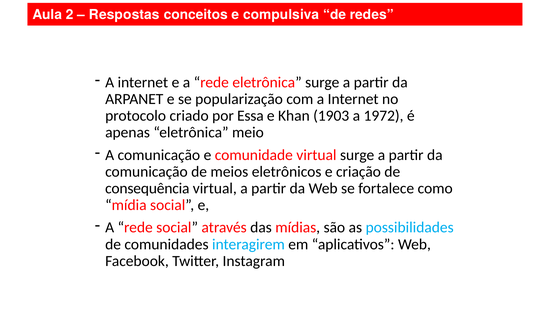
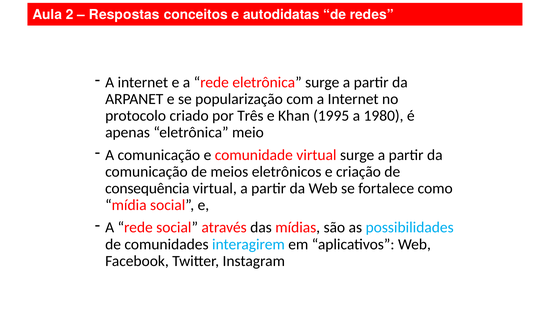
compulsiva: compulsiva -> autodidatas
Essa: Essa -> Três
1903: 1903 -> 1995
1972: 1972 -> 1980
